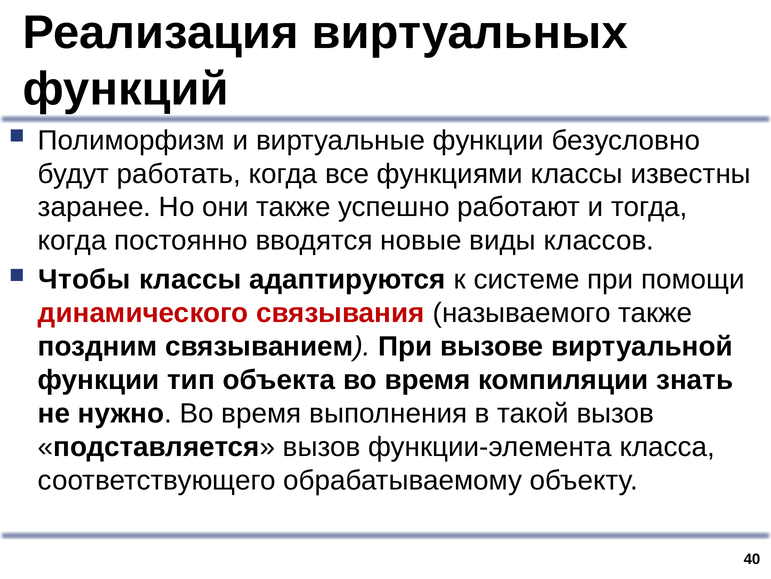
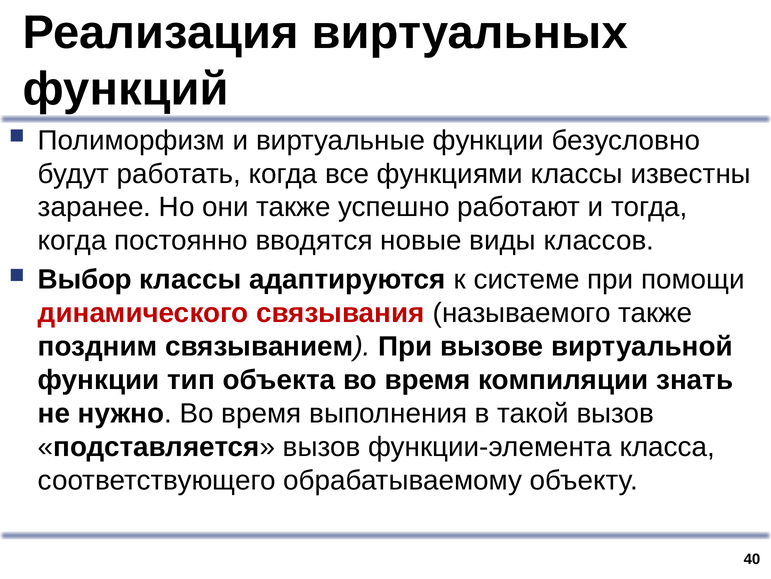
Чтобы: Чтобы -> Выбор
